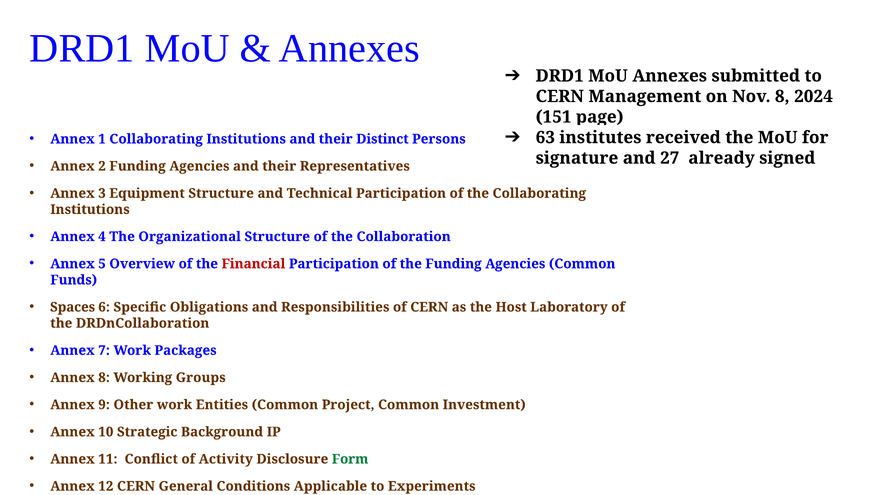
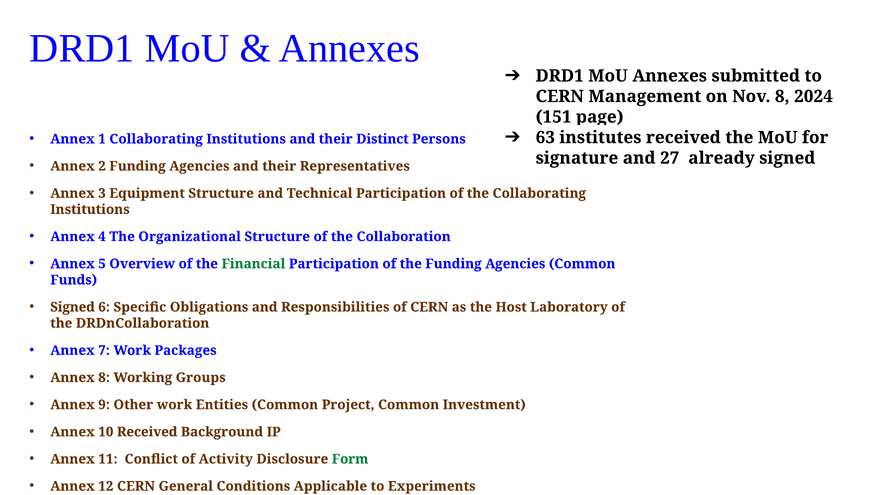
Financial colour: red -> green
Spaces at (73, 307): Spaces -> Signed
10 Strategic: Strategic -> Received
